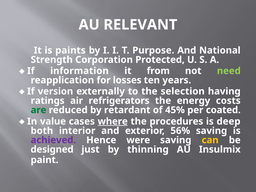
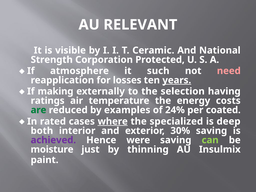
paints: paints -> visible
Purpose: Purpose -> Ceramic
information: information -> atmosphere
from: from -> such
need colour: light green -> pink
years underline: none -> present
version: version -> making
refrigerators: refrigerators -> temperature
retardant: retardant -> examples
45%: 45% -> 24%
value: value -> rated
procedures: procedures -> specialized
56%: 56% -> 30%
can colour: yellow -> light green
designed: designed -> moisture
